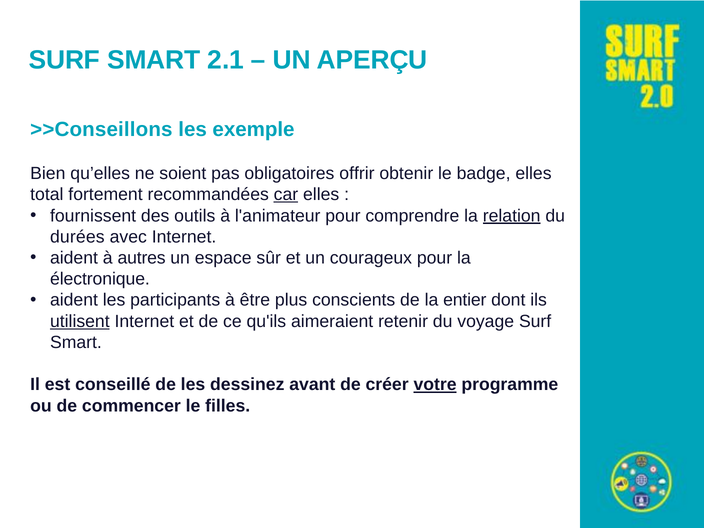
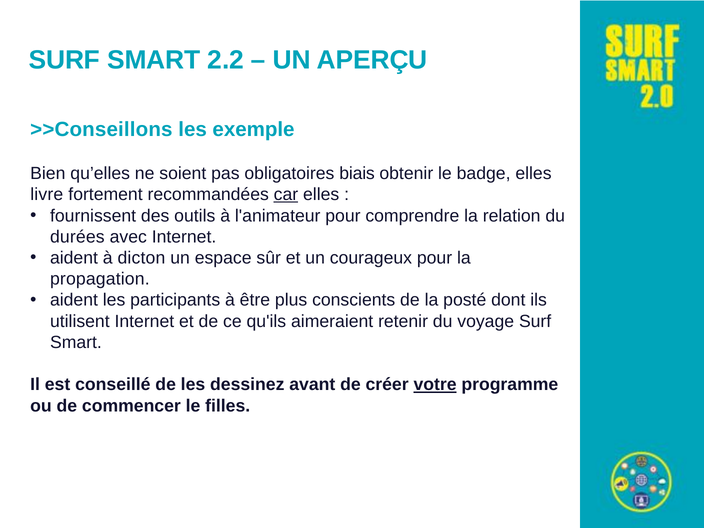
2.1: 2.1 -> 2.2
offrir: offrir -> biais
total: total -> livre
relation underline: present -> none
autres: autres -> dicton
électronique: électronique -> propagation
entier: entier -> posté
utilisent underline: present -> none
